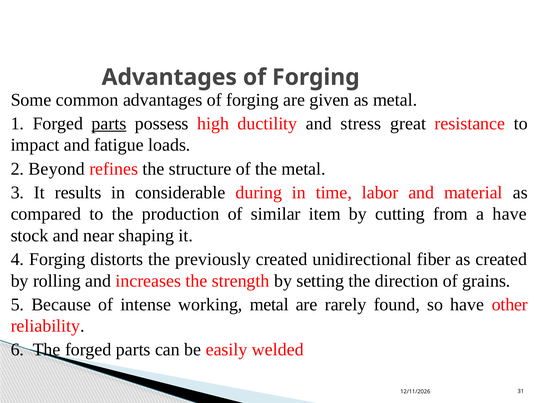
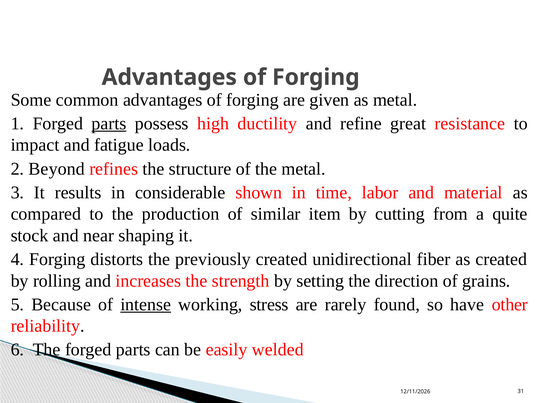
stress: stress -> refine
during: during -> shown
a have: have -> quite
intense underline: none -> present
working metal: metal -> stress
